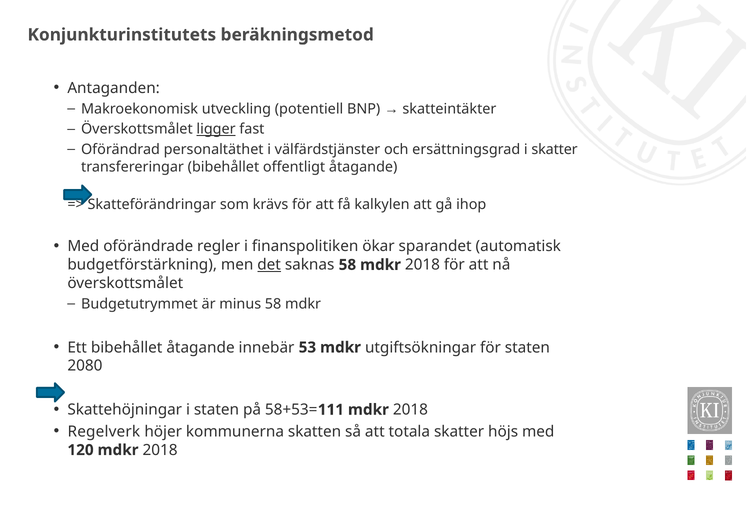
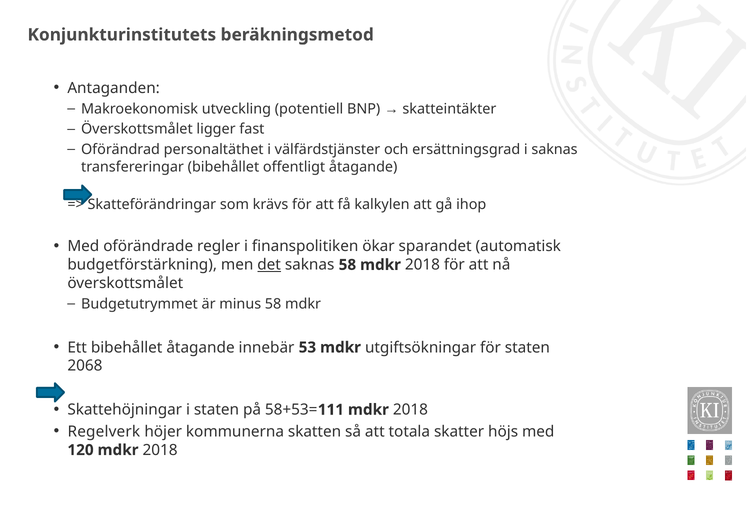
ligger underline: present -> none
i skatter: skatter -> saknas
2080: 2080 -> 2068
